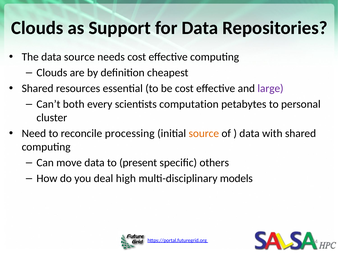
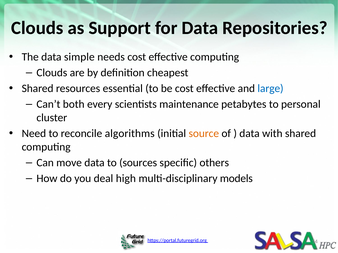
data source: source -> simple
large colour: purple -> blue
computation: computation -> maintenance
processing: processing -> algorithms
present: present -> sources
